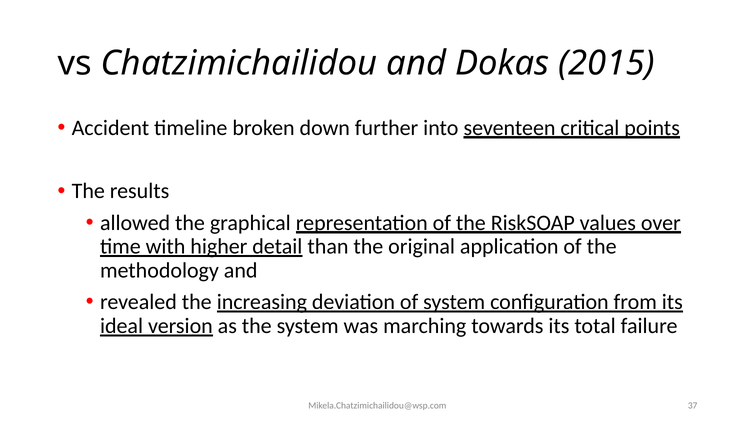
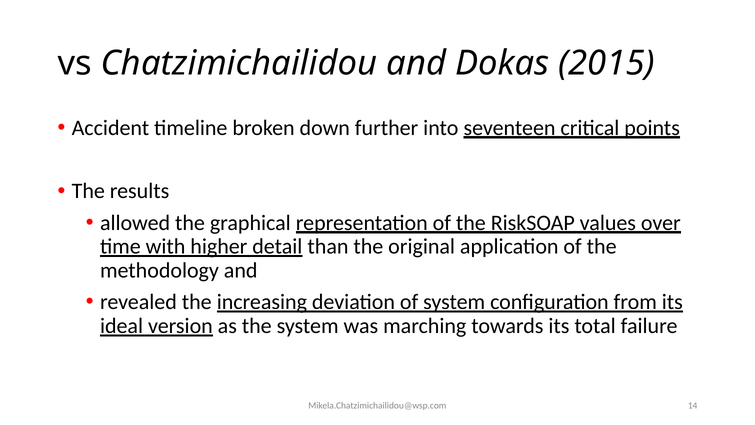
37: 37 -> 14
